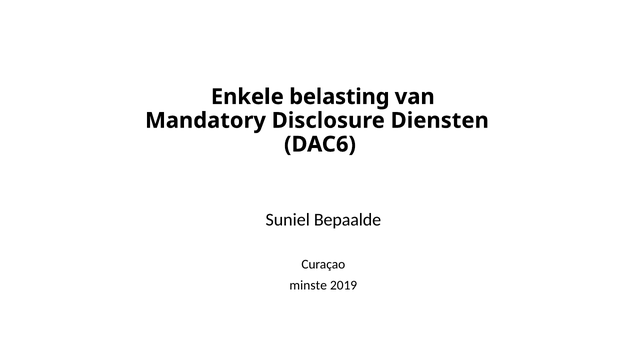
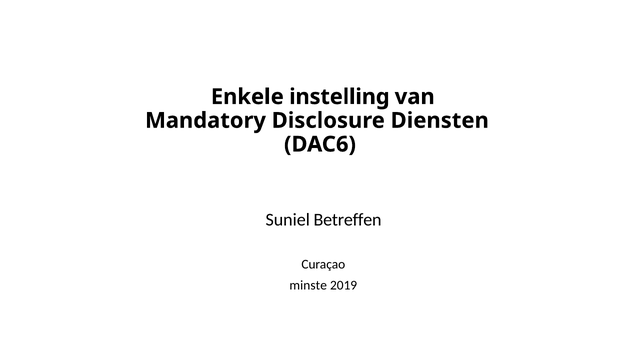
belasting: belasting -> instelling
Bepaalde: Bepaalde -> Betreffen
